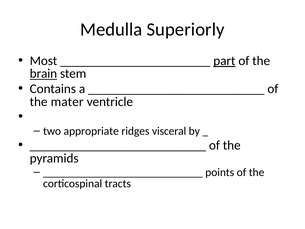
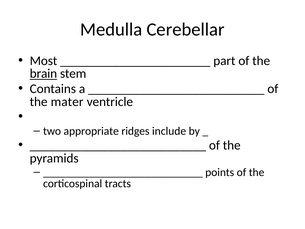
Superiorly: Superiorly -> Cerebellar
part underline: present -> none
visceral: visceral -> include
